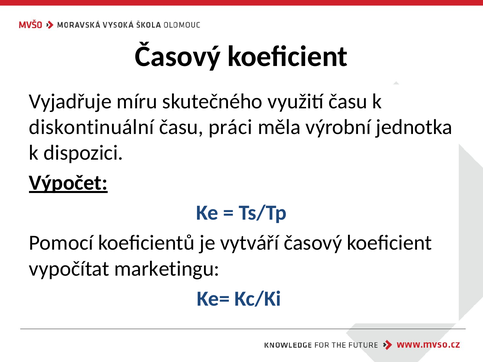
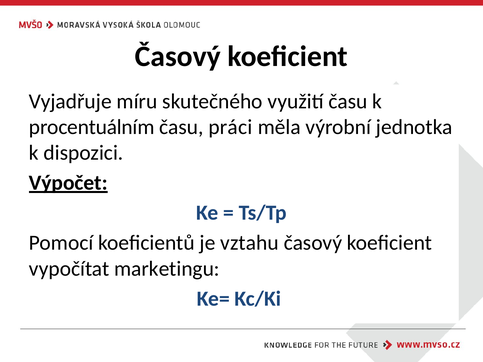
diskontinuální: diskontinuální -> procentuálním
vytváří: vytváří -> vztahu
